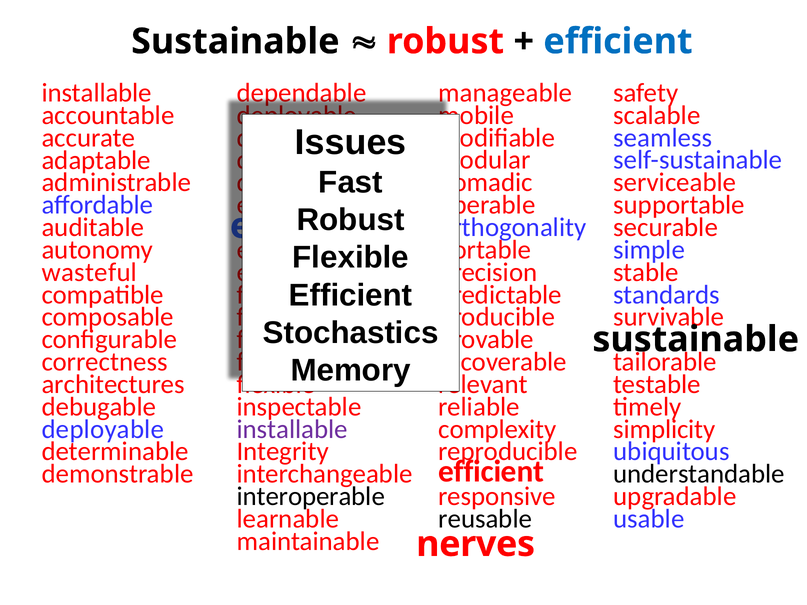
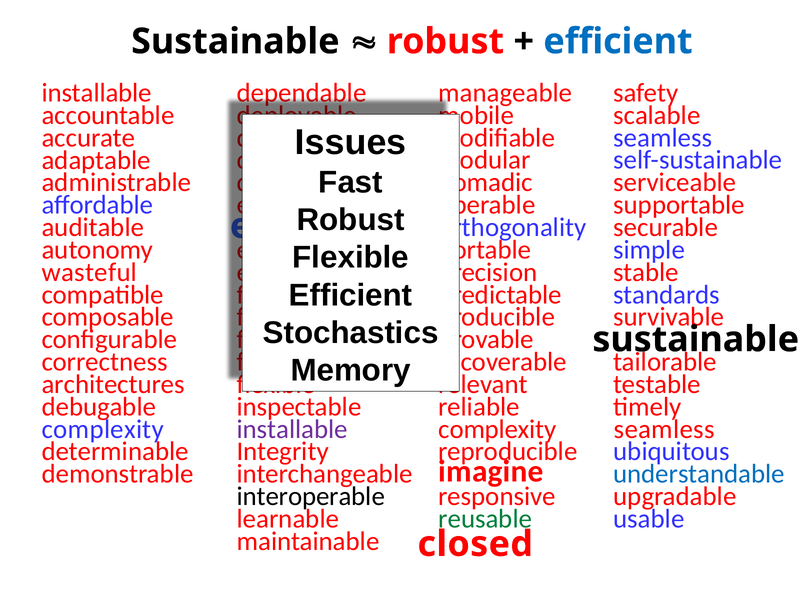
deployable at (103, 429): deployable -> complexity
simplicity at (664, 429): simplicity -> seamless
efficient at (491, 472): efficient -> imagine
understandable colour: black -> blue
reusable colour: black -> green
nerves: nerves -> closed
